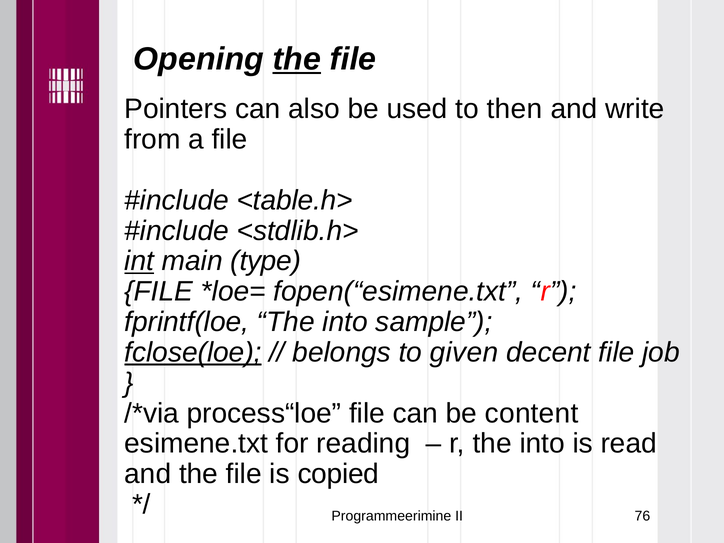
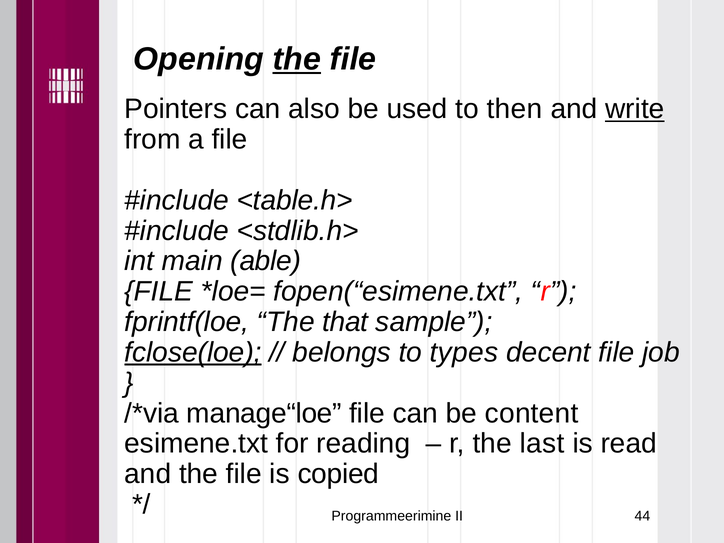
write underline: none -> present
int underline: present -> none
type: type -> able
fprintf(loe The into: into -> that
given: given -> types
process“loe: process“loe -> manage“loe
r the into: into -> last
76: 76 -> 44
